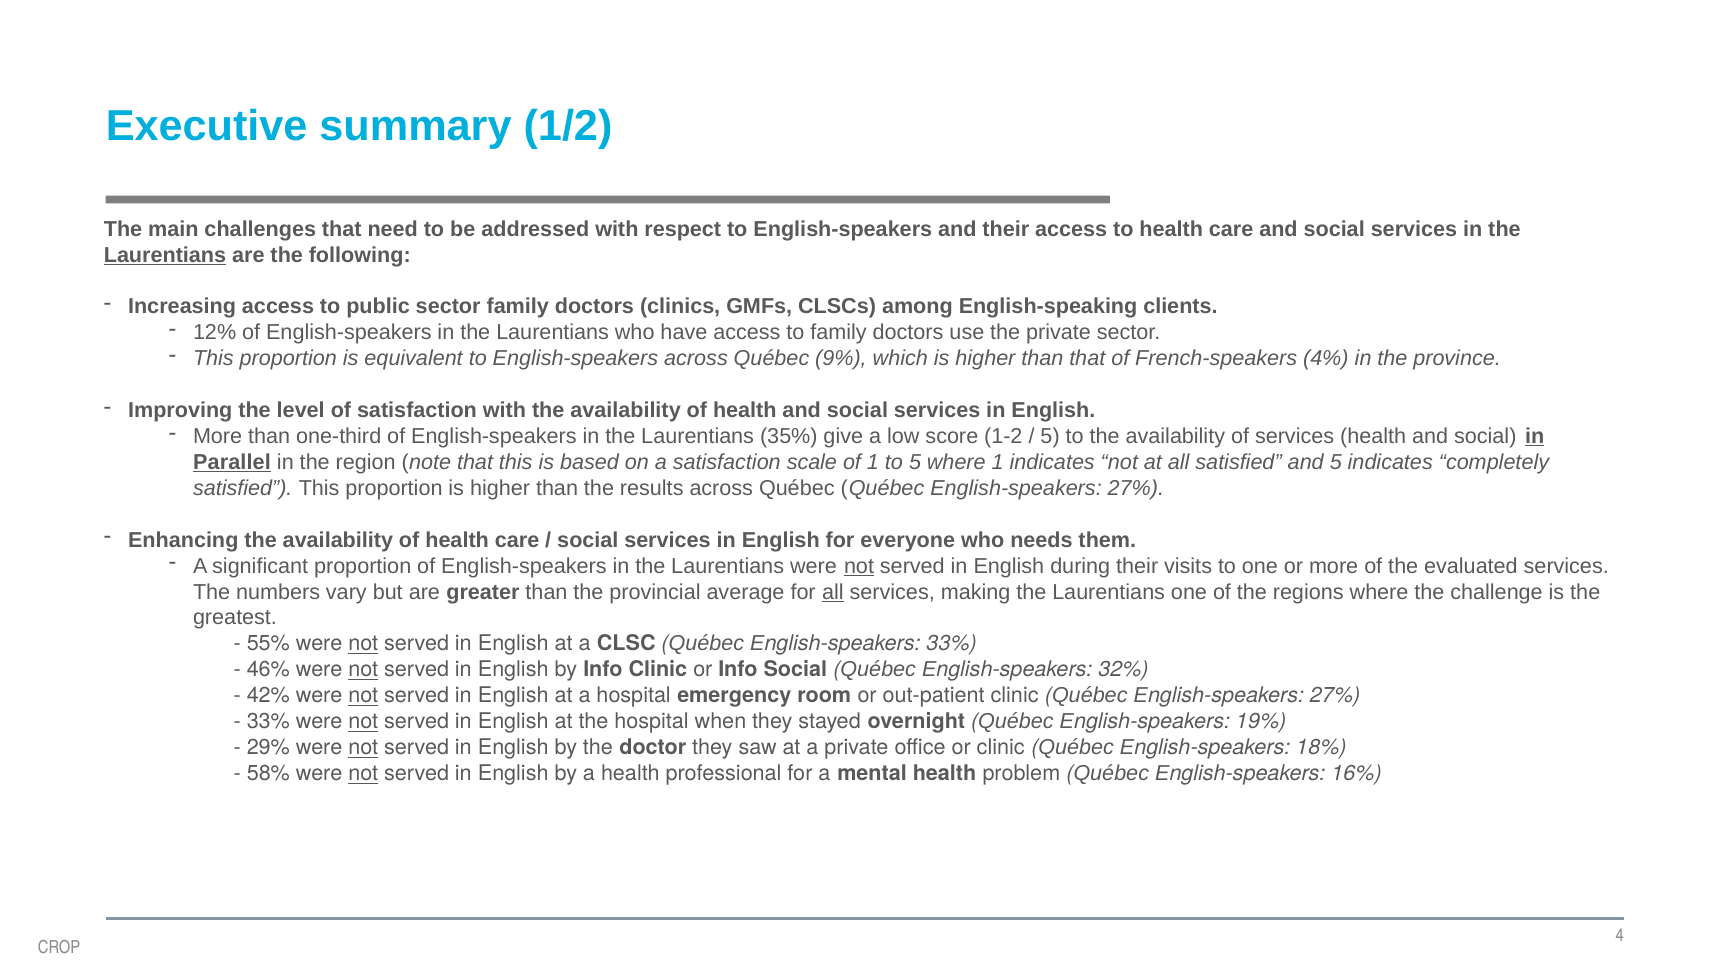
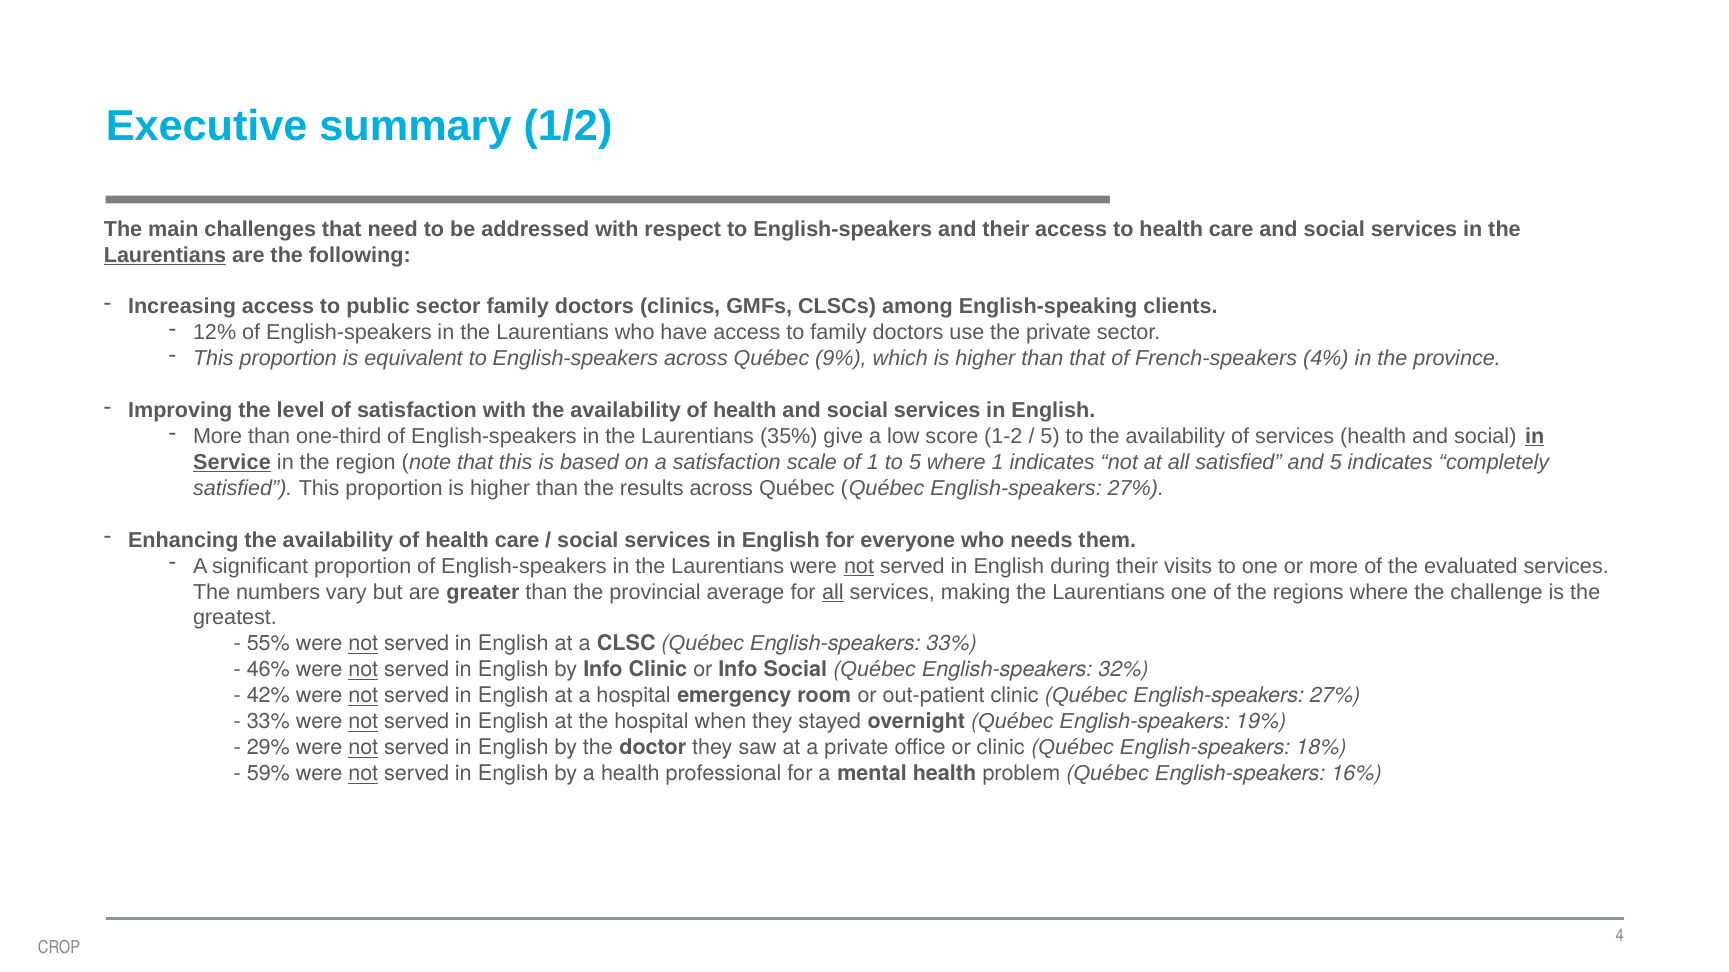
Parallel: Parallel -> Service
58%: 58% -> 59%
